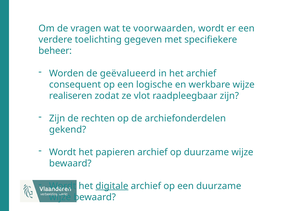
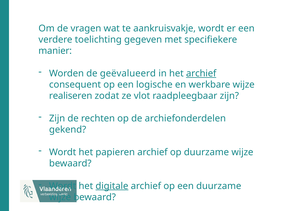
voorwaarden: voorwaarden -> aankruisvakje
beheer: beheer -> manier
archief at (201, 74) underline: none -> present
